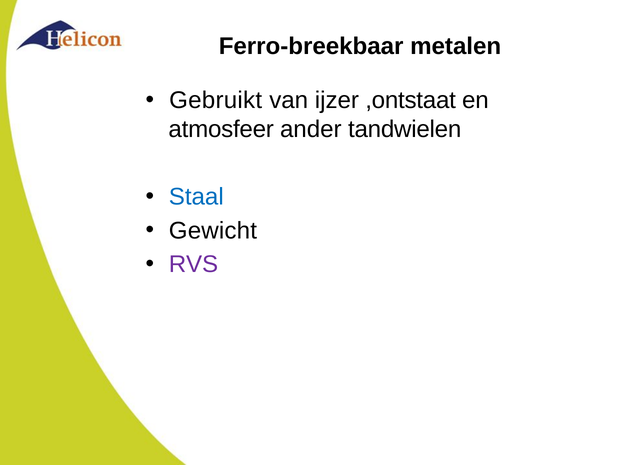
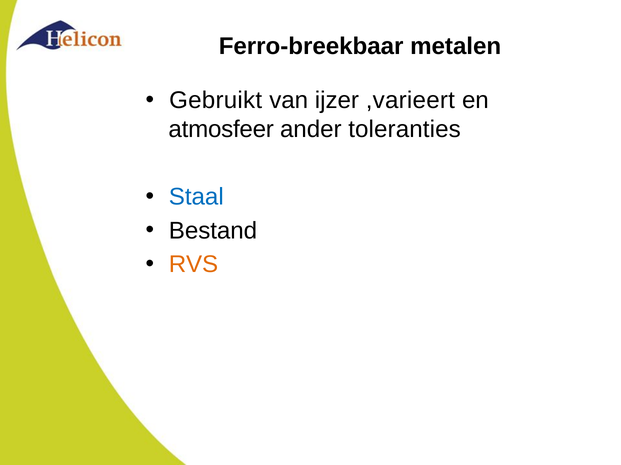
,ontstaat: ,ontstaat -> ,varieert
tandwielen: tandwielen -> toleranties
Gewicht: Gewicht -> Bestand
RVS colour: purple -> orange
